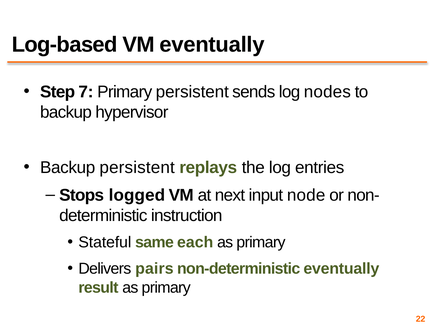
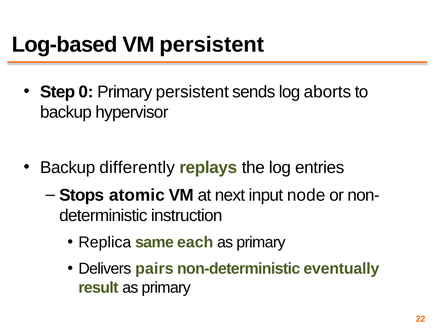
VM eventually: eventually -> persistent
7: 7 -> 0
nodes: nodes -> aborts
Backup persistent: persistent -> differently
logged: logged -> atomic
Stateful: Stateful -> Replica
